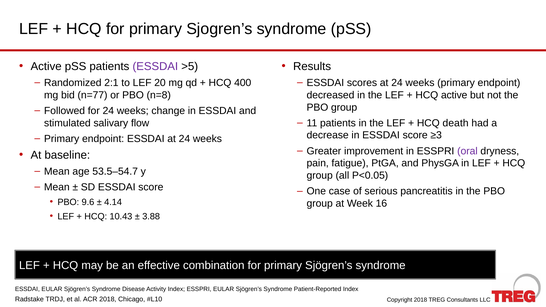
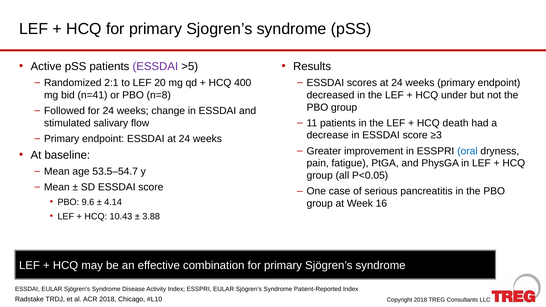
n=77: n=77 -> n=41
HCQ active: active -> under
oral colour: purple -> blue
